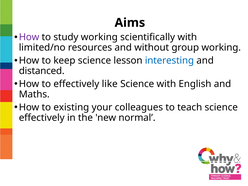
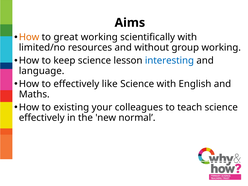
How at (29, 37) colour: purple -> orange
study: study -> great
distanced: distanced -> language
